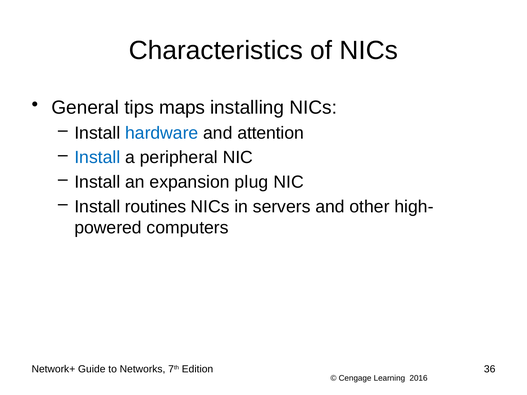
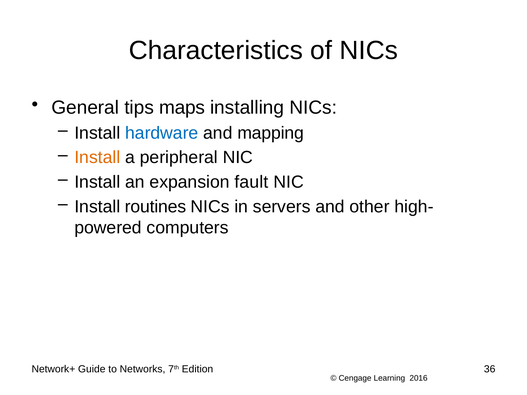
attention: attention -> mapping
Install at (97, 158) colour: blue -> orange
plug: plug -> fault
